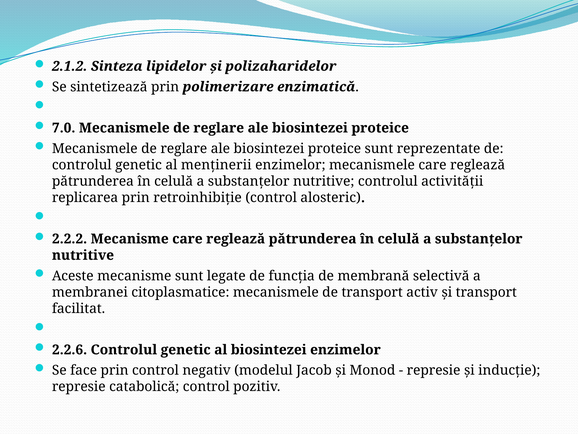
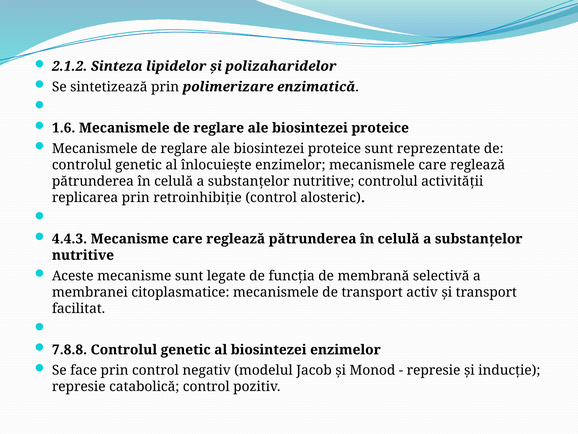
7.0: 7.0 -> 1.6
menţinerii: menţinerii -> înlocuieşte
2.2.2: 2.2.2 -> 4.4.3
2.2.6: 2.2.6 -> 7.8.8
